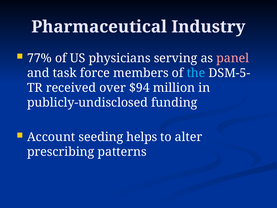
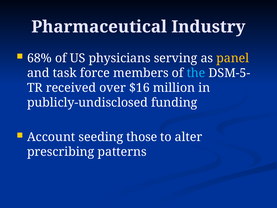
77%: 77% -> 68%
panel colour: pink -> yellow
$94: $94 -> $16
helps: helps -> those
